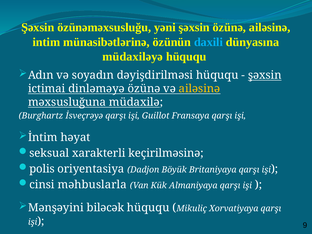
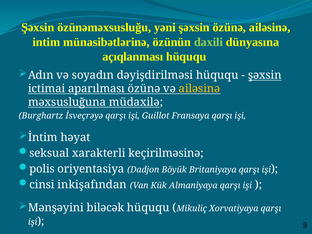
daxili colour: light blue -> light green
müdaxiləyə: müdaxiləyə -> açıqlanması
dinləməyə: dinləməyə -> aparılması
məhbuslarla: məhbuslarla -> inkişafından
